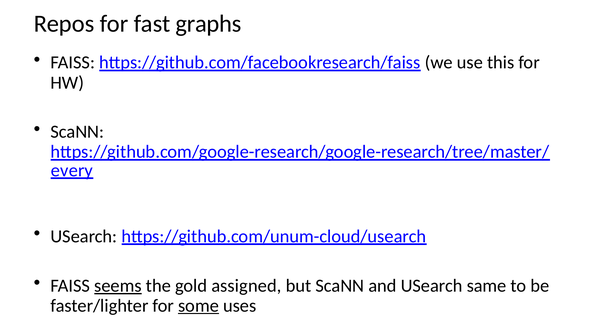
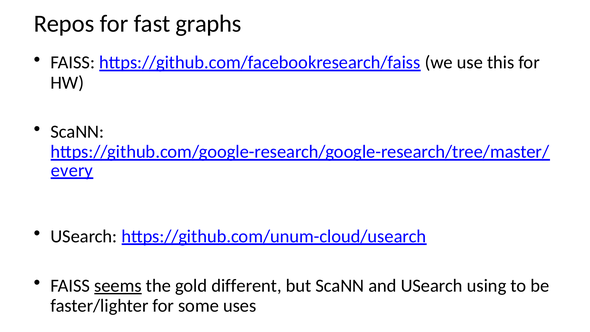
assigned: assigned -> different
same: same -> using
some underline: present -> none
